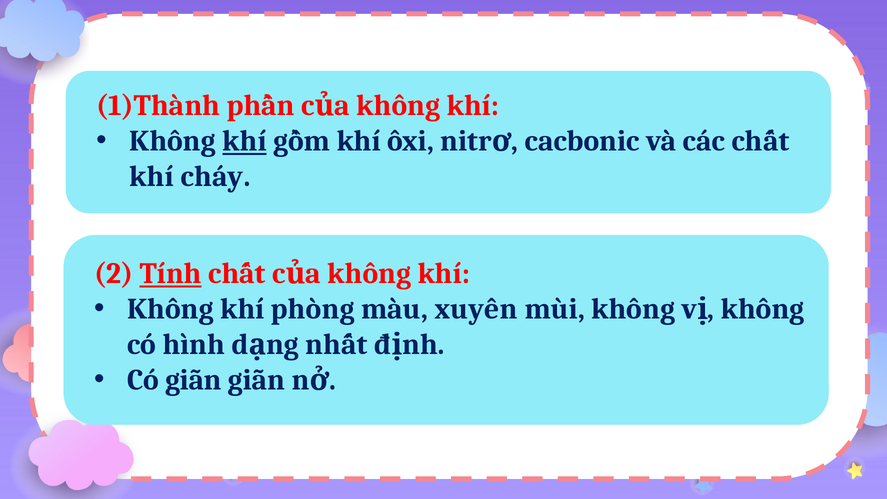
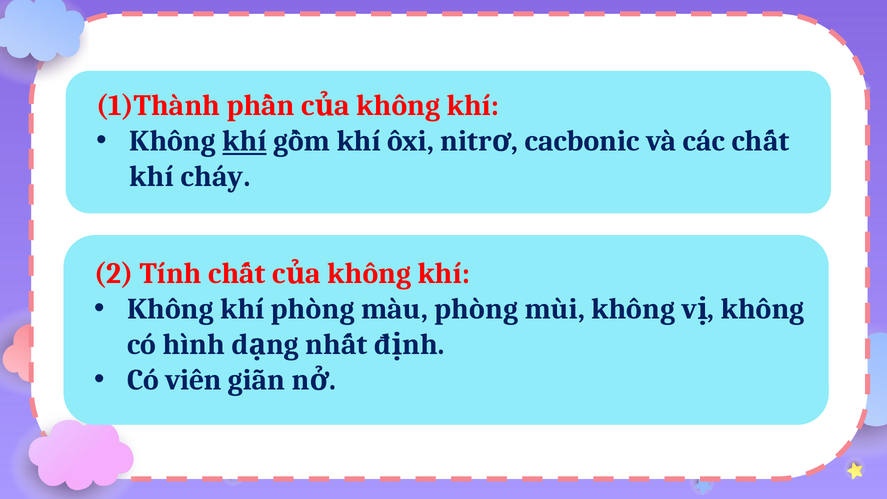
Tính underline: present -> none
màu xuyên: xuyên -> phòng
Có giãn: giãn -> viên
